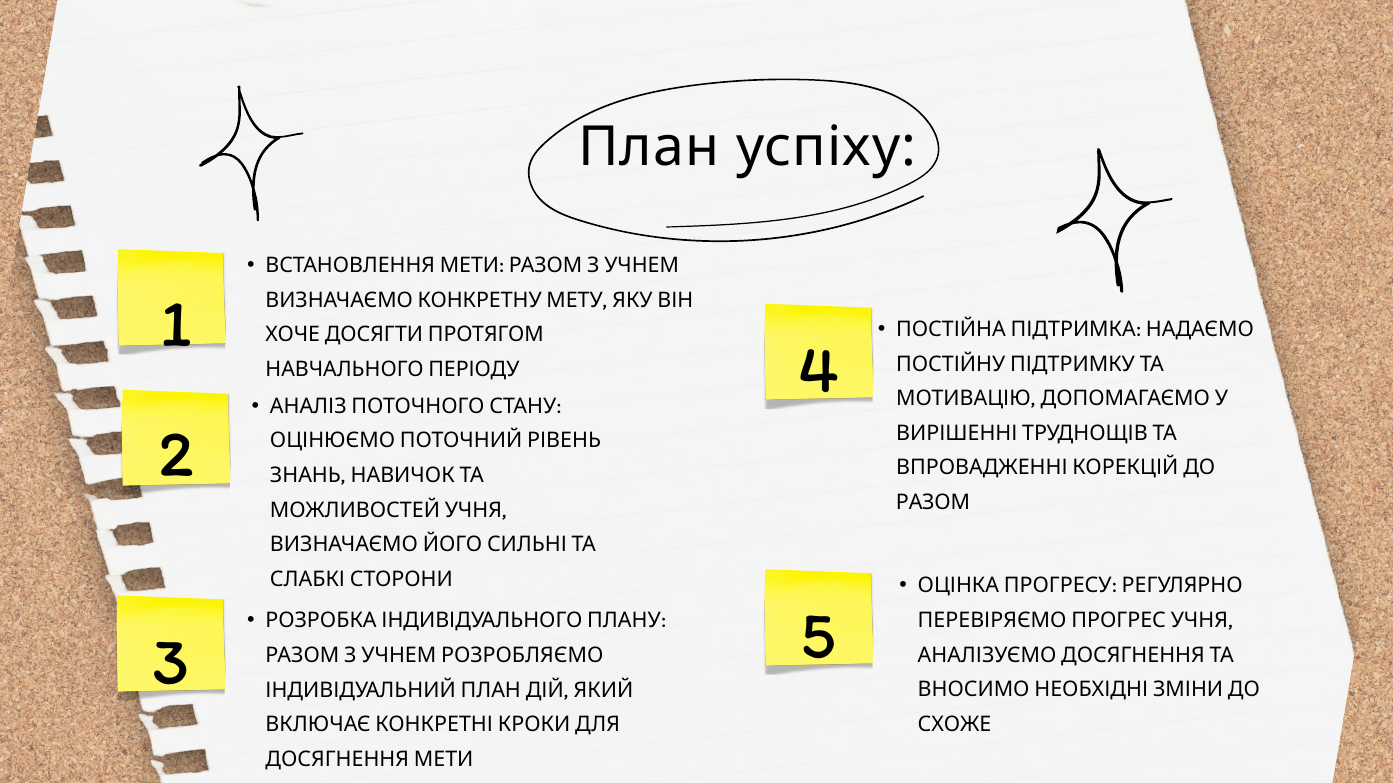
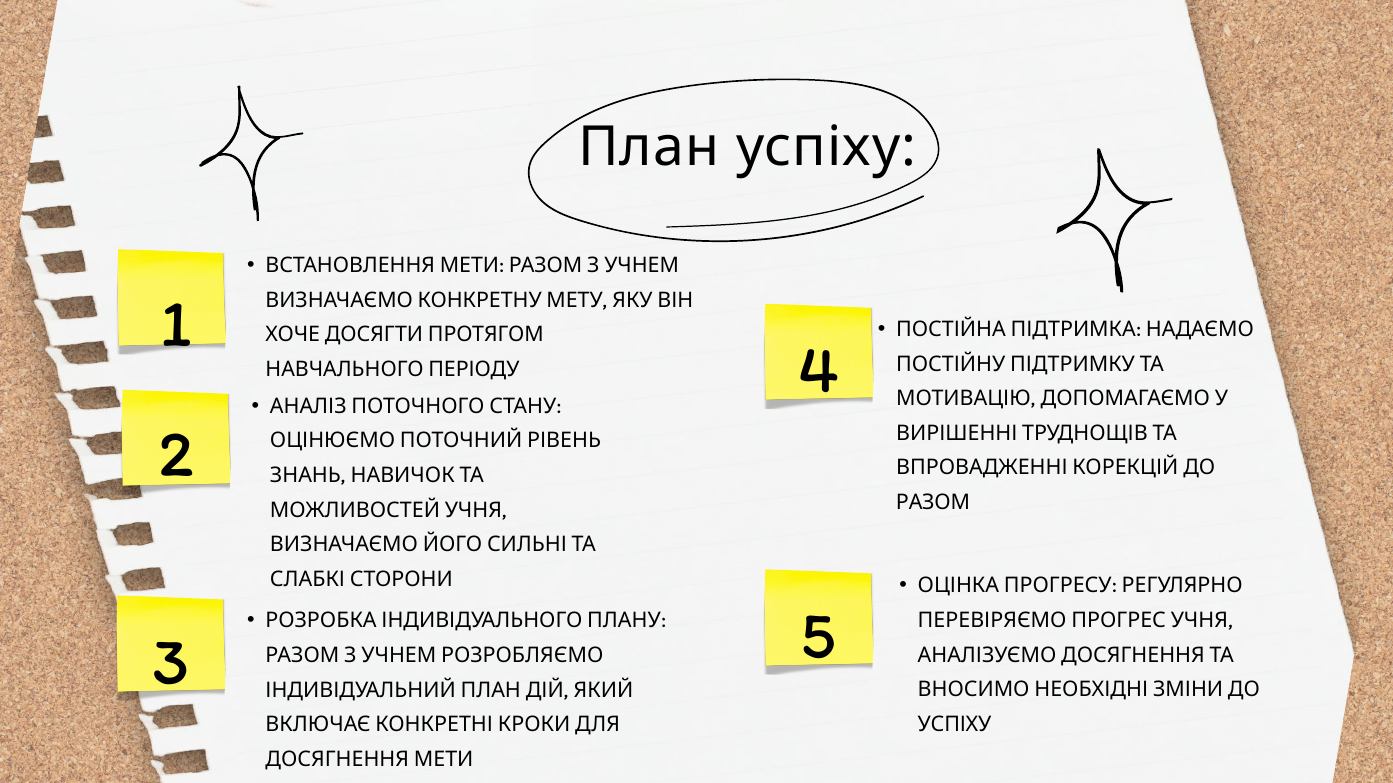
СХОЖЕ at (955, 725): СХОЖЕ -> УСПІХУ
